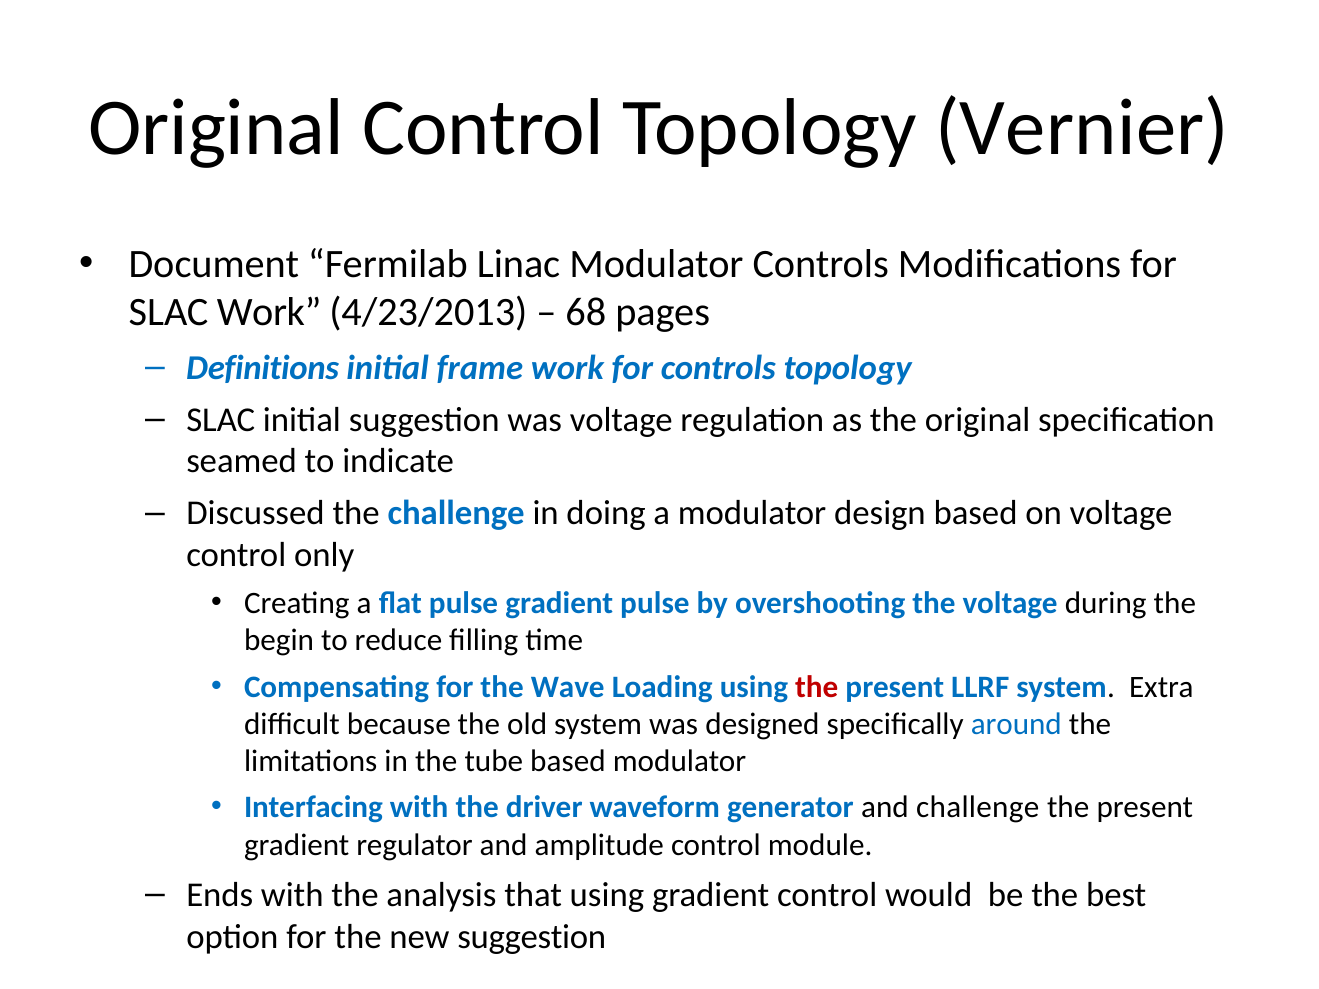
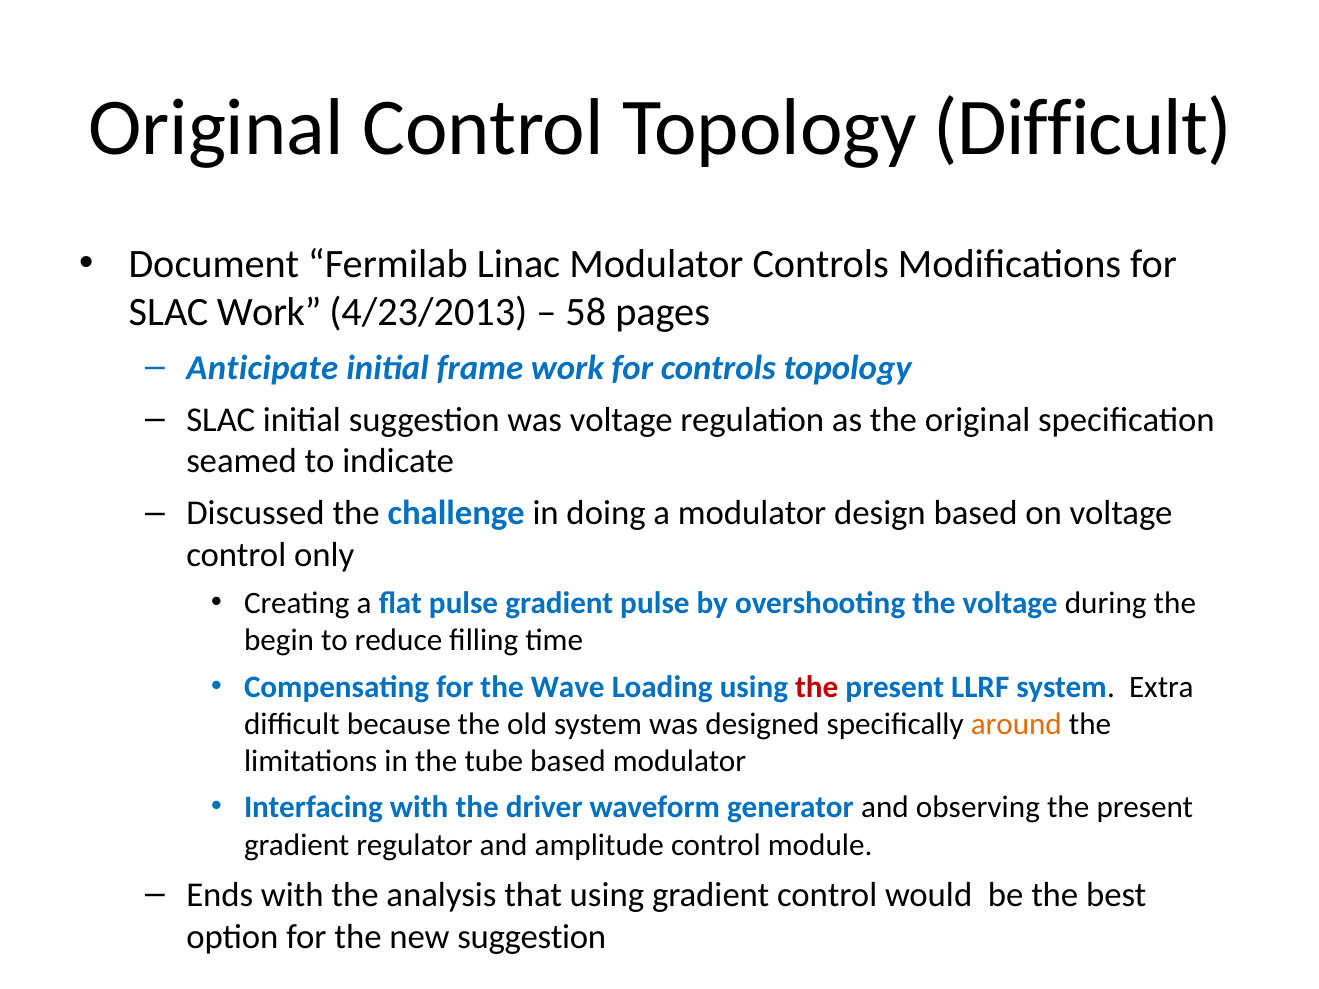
Topology Vernier: Vernier -> Difficult
68: 68 -> 58
Definitions: Definitions -> Anticipate
around colour: blue -> orange
and challenge: challenge -> observing
